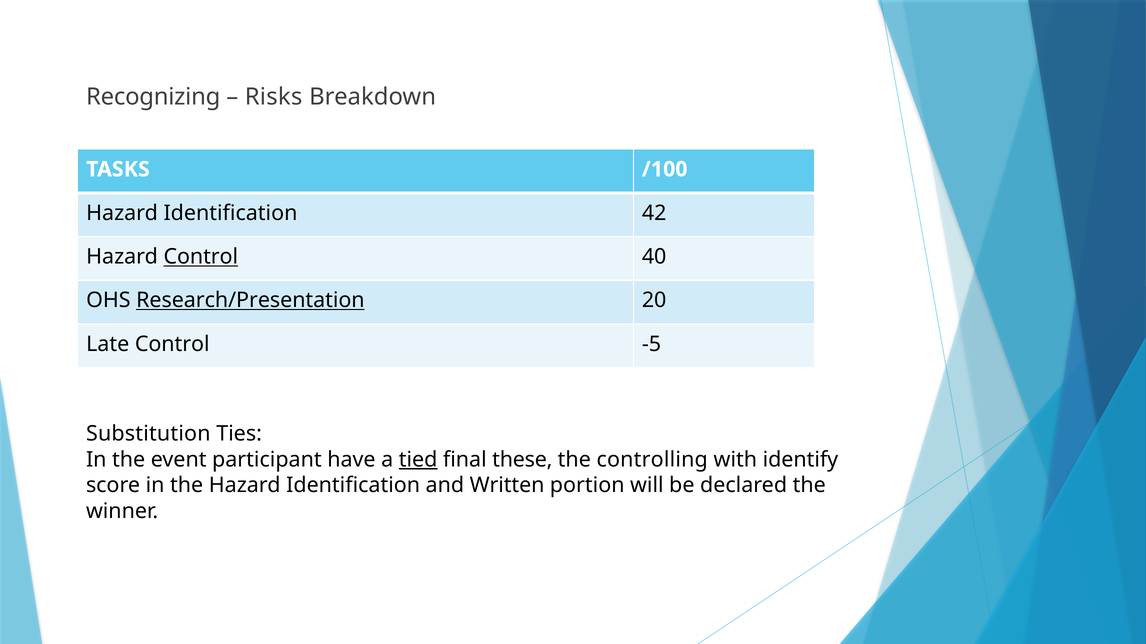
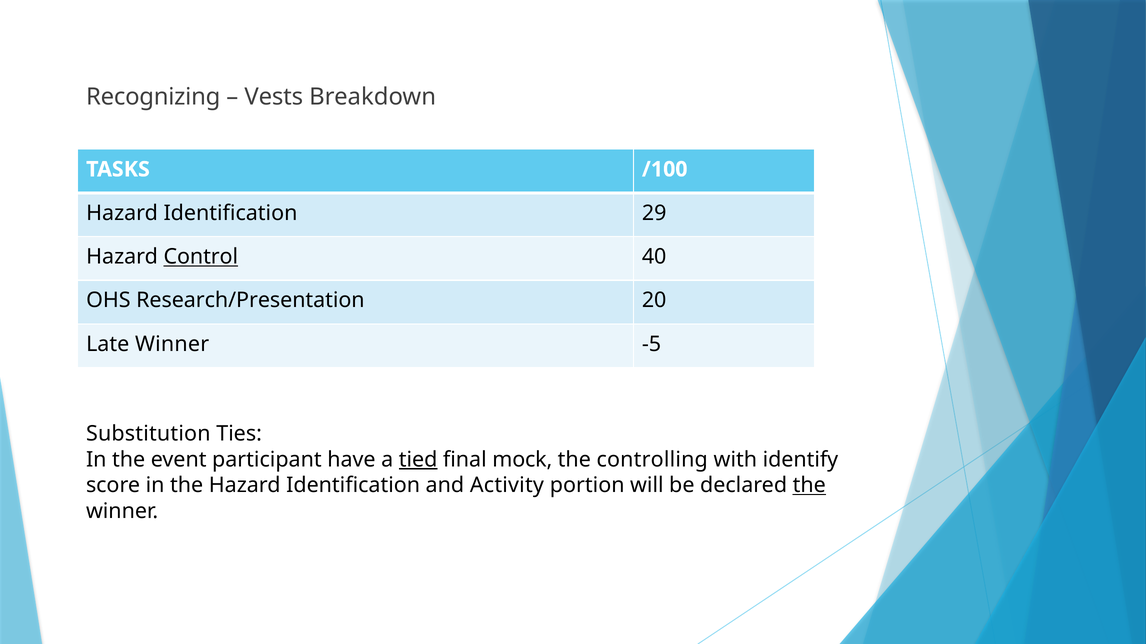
Risks: Risks -> Vests
42: 42 -> 29
Research/Presentation underline: present -> none
Late Control: Control -> Winner
these: these -> mock
Written: Written -> Activity
the at (809, 486) underline: none -> present
